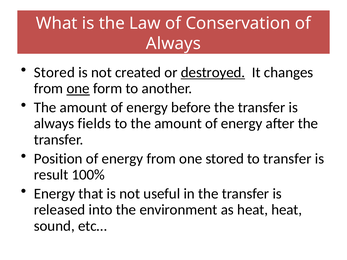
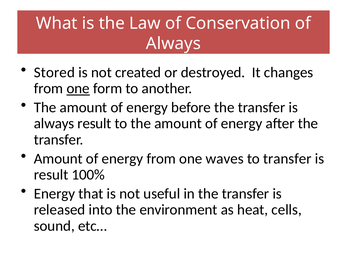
destroyed underline: present -> none
always fields: fields -> result
Position at (58, 159): Position -> Amount
one stored: stored -> waves
heat heat: heat -> cells
